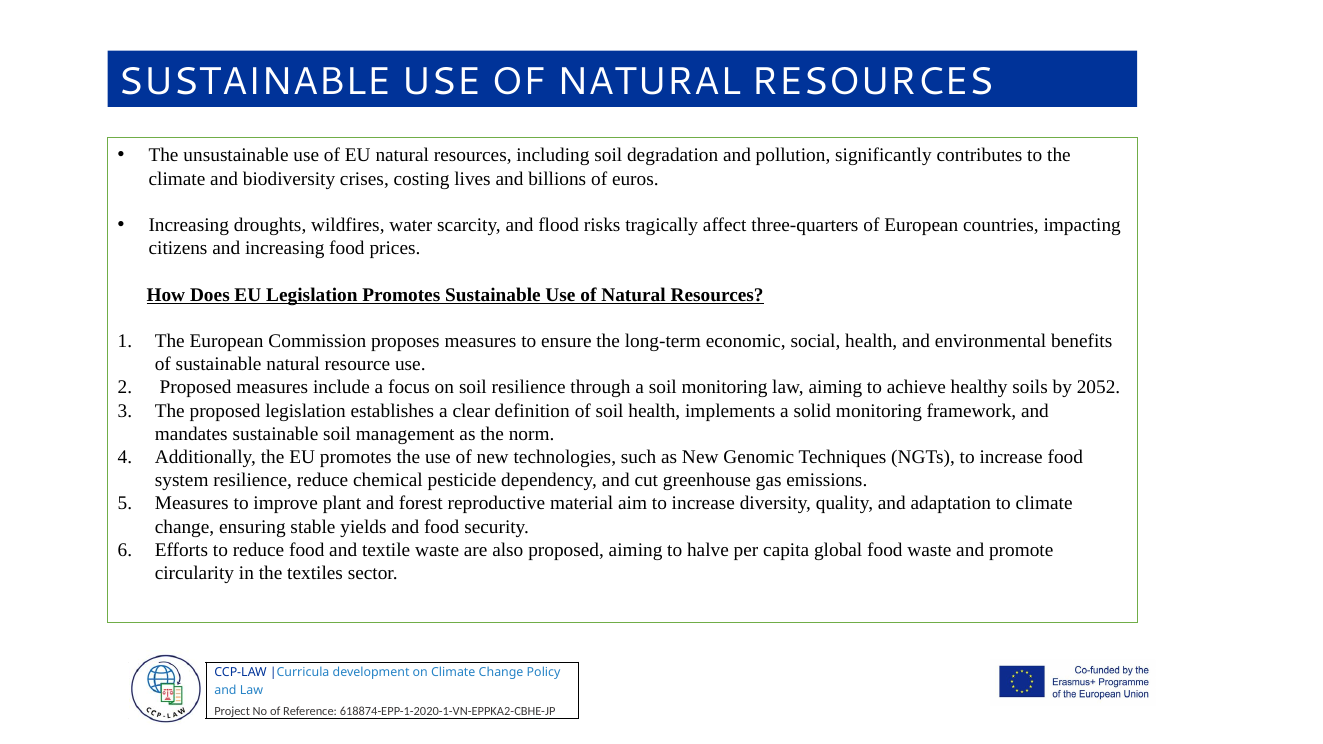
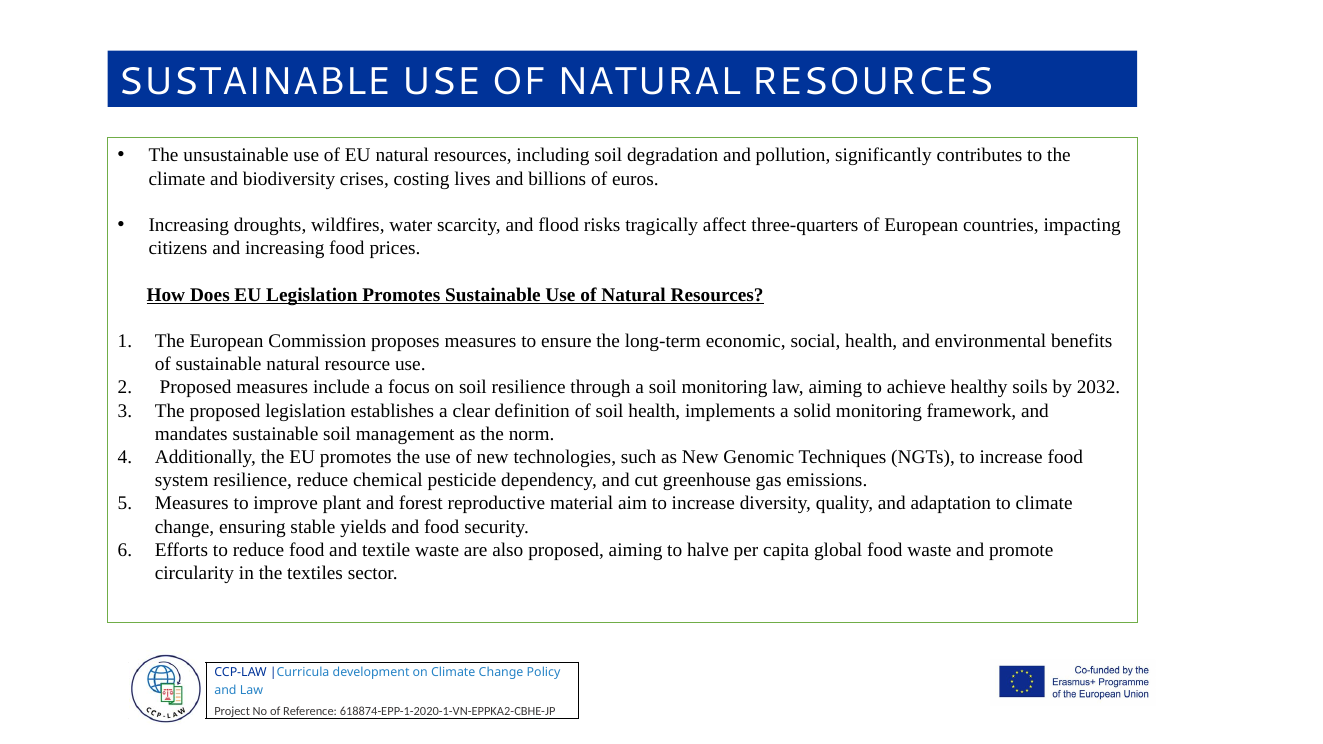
2052: 2052 -> 2032
